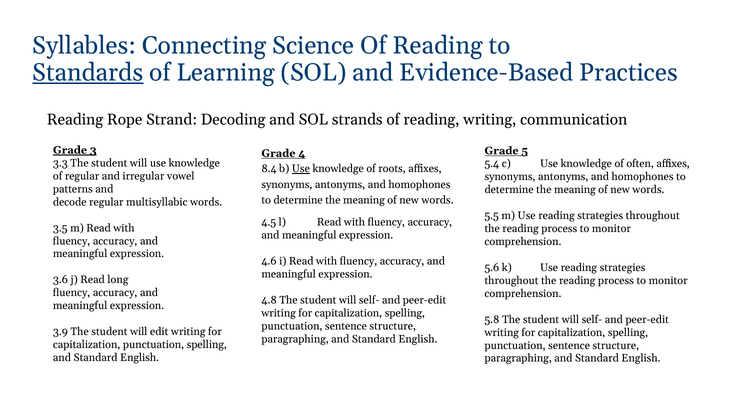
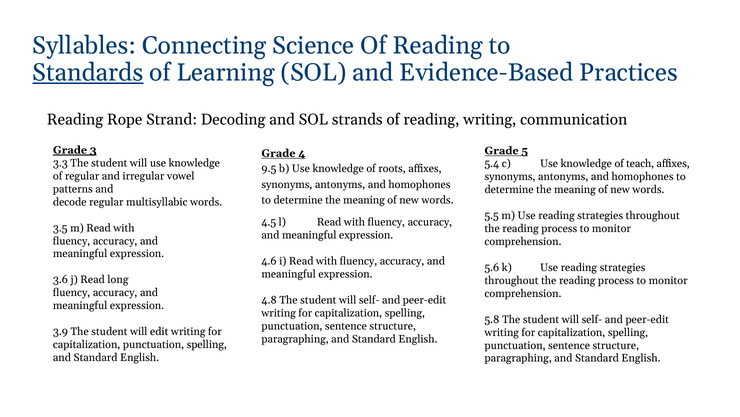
often: often -> teach
8.4: 8.4 -> 9.5
Use at (301, 169) underline: present -> none
